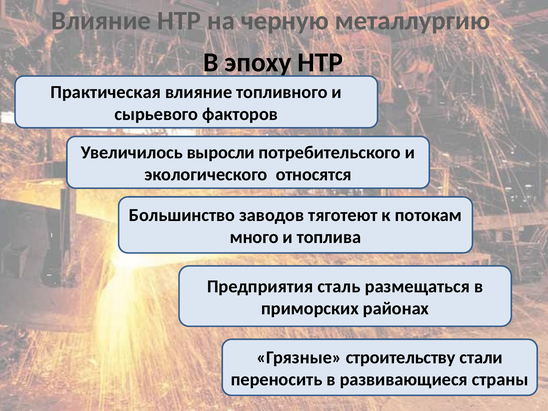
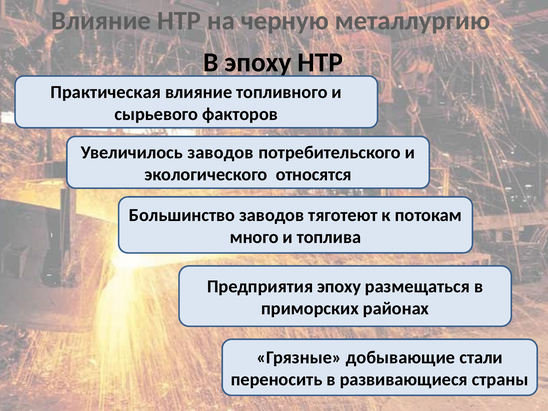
Увеличилось выросли: выросли -> заводов
Предприятия сталь: сталь -> эпоху
строительству: строительству -> добывающие
